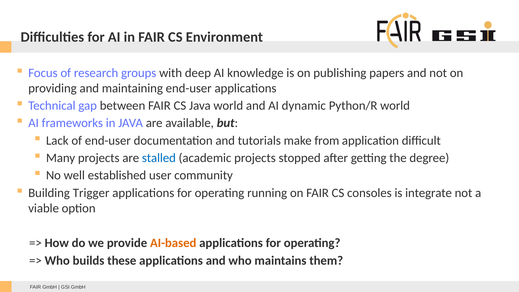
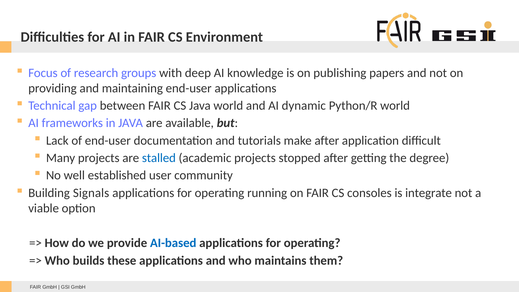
make from: from -> after
Trigger: Trigger -> Signals
AI-based colour: orange -> blue
